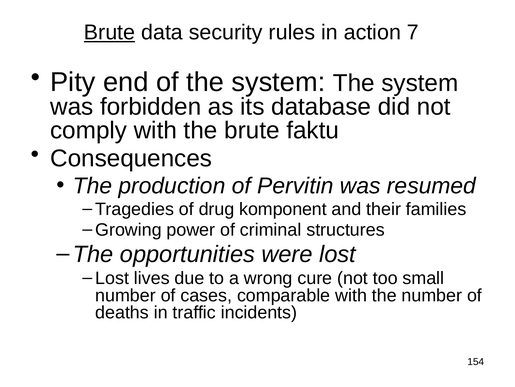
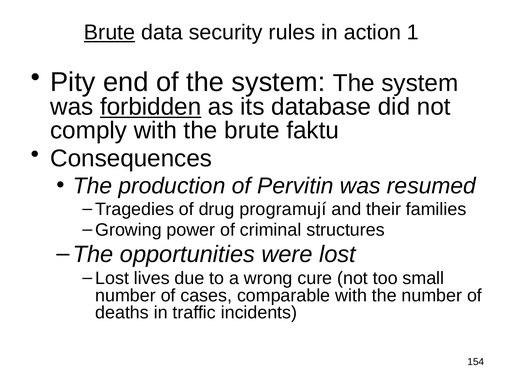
7: 7 -> 1
forbidden underline: none -> present
komponent: komponent -> programují
